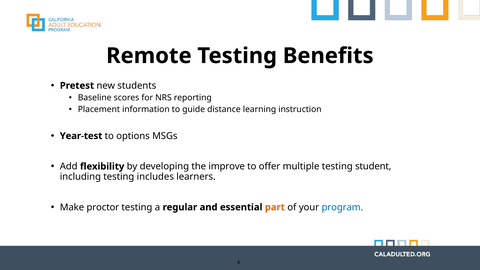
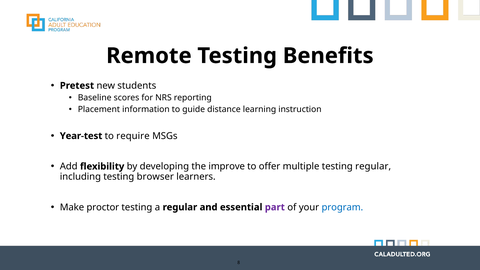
options: options -> require
testing student: student -> regular
includes: includes -> browser
part colour: orange -> purple
